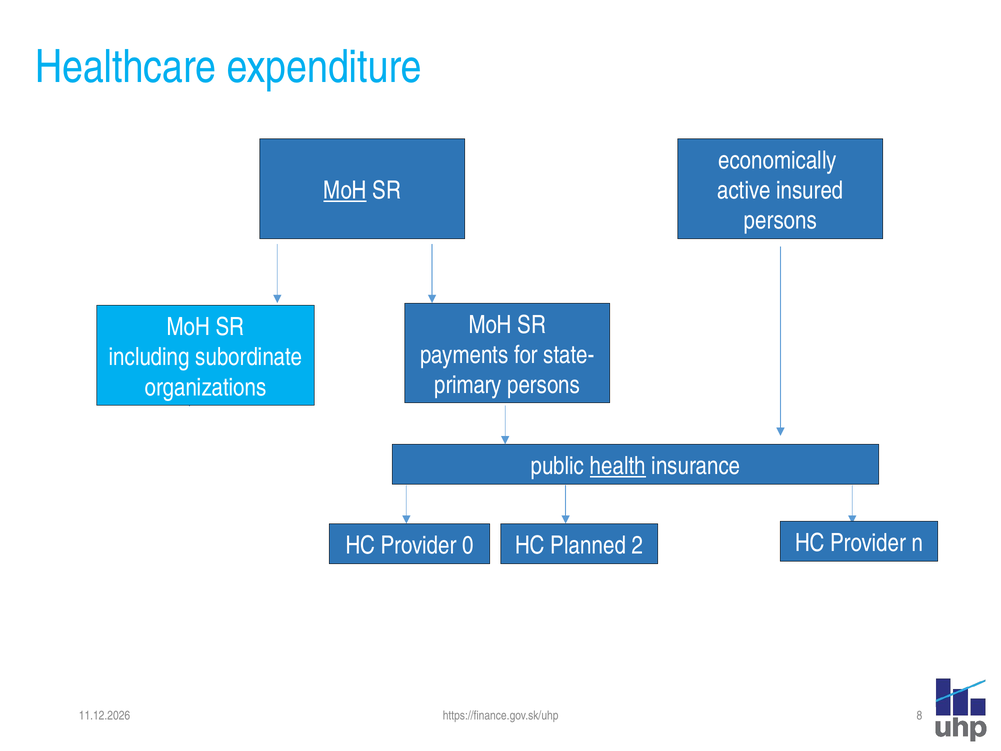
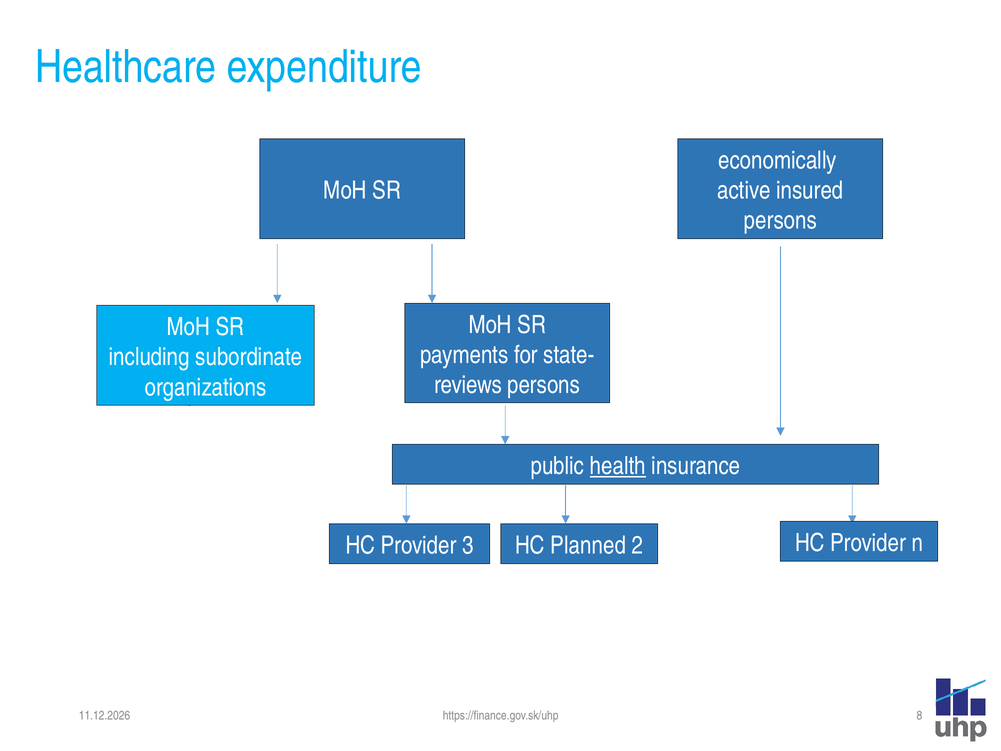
MoH at (345, 190) underline: present -> none
primary: primary -> reviews
0: 0 -> 3
